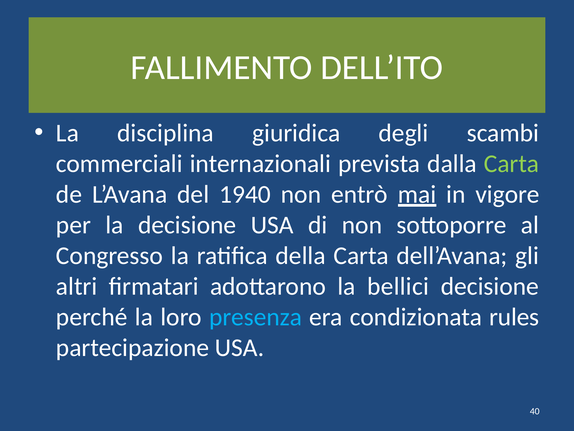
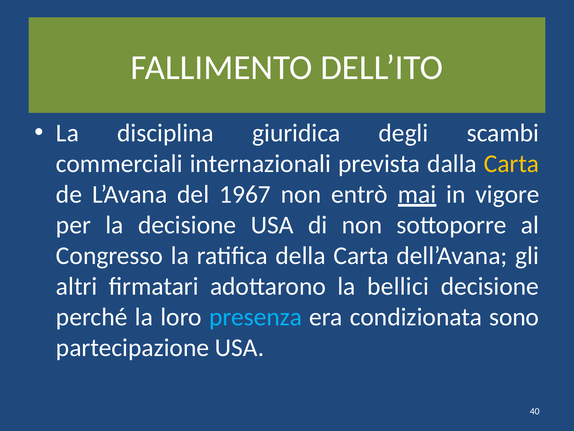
Carta at (512, 163) colour: light green -> yellow
1940: 1940 -> 1967
rules: rules -> sono
